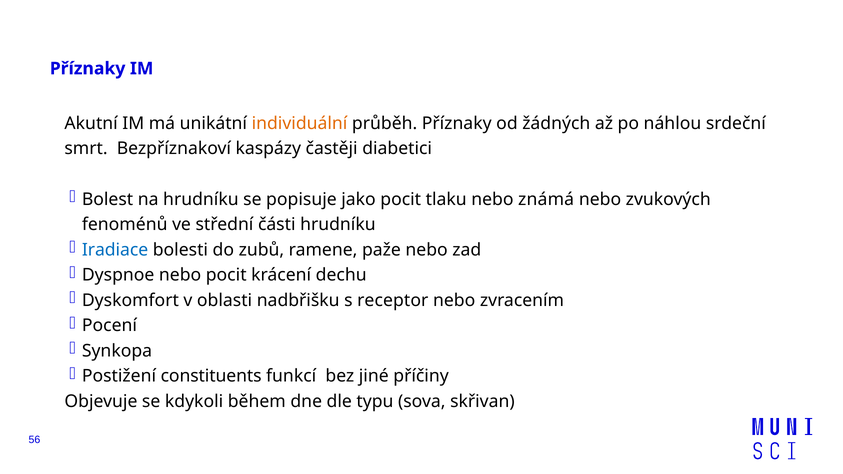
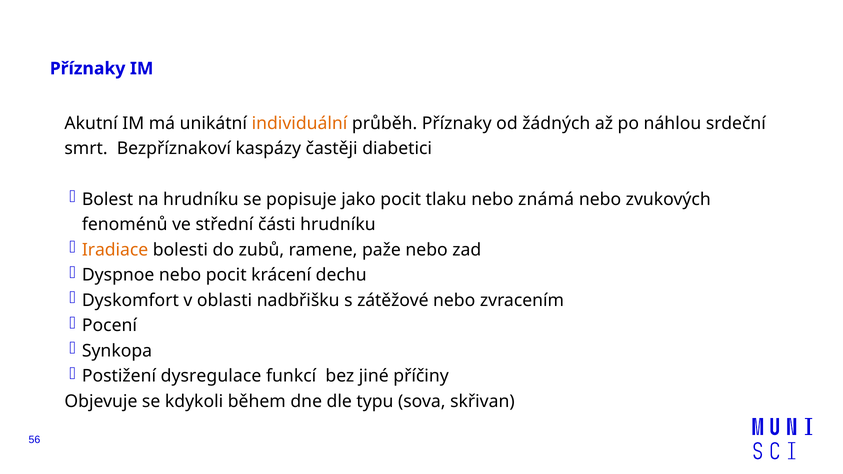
Iradiace colour: blue -> orange
receptor: receptor -> zátěžové
constituents: constituents -> dysregulace
